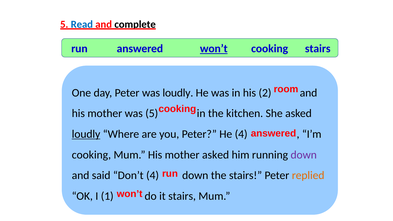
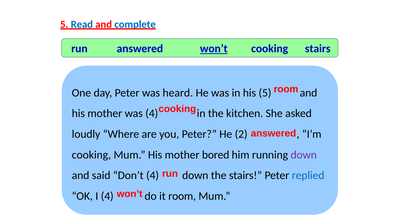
complete colour: black -> blue
was loudly: loudly -> heard
his 2: 2 -> 5
was 5: 5 -> 4
loudly at (86, 134) underline: present -> none
He 4: 4 -> 2
mother asked: asked -> bored
replied colour: orange -> blue
I 1: 1 -> 4
it stairs: stairs -> room
